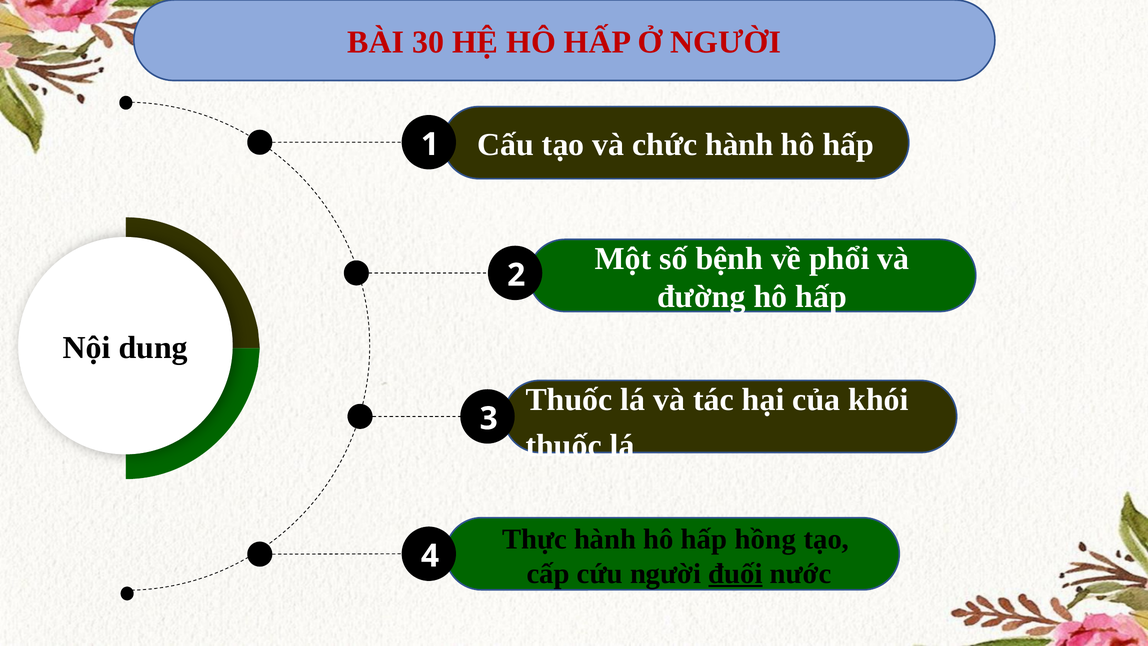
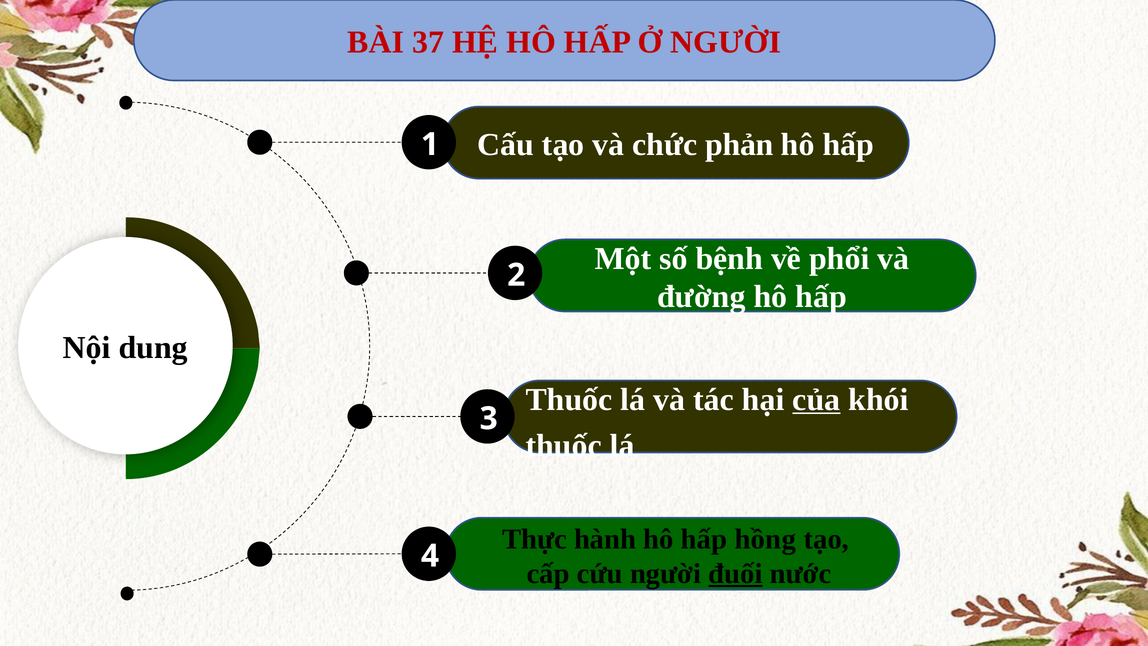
30: 30 -> 37
chức hành: hành -> phản
của underline: none -> present
